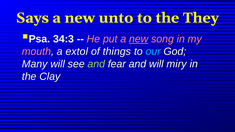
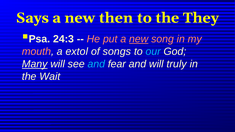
unto: unto -> then
34:3: 34:3 -> 24:3
things: things -> songs
Many underline: none -> present
and at (96, 64) colour: light green -> light blue
miry: miry -> truly
Clay: Clay -> Wait
